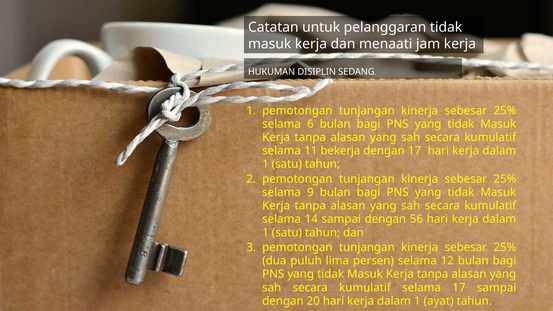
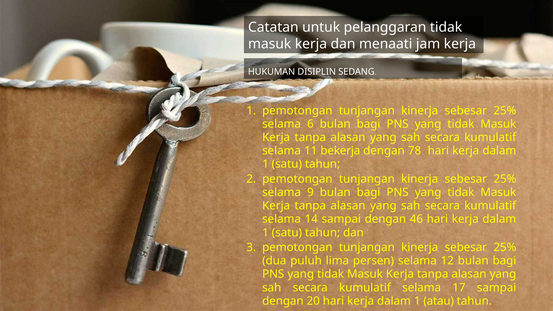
dengan 17: 17 -> 78
56: 56 -> 46
ayat: ayat -> atau
